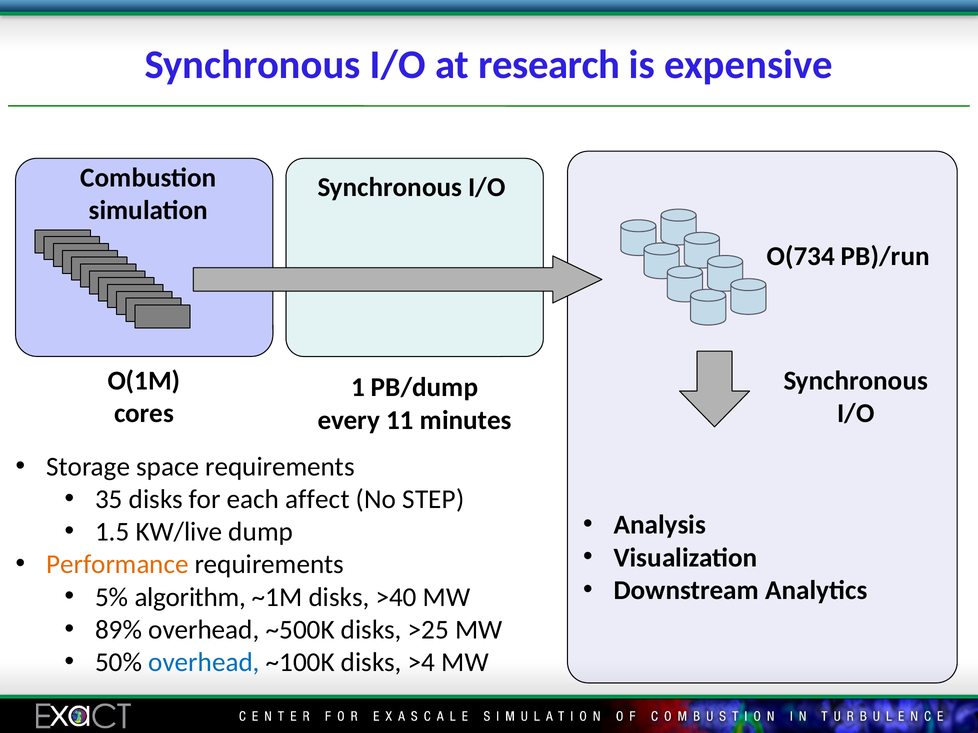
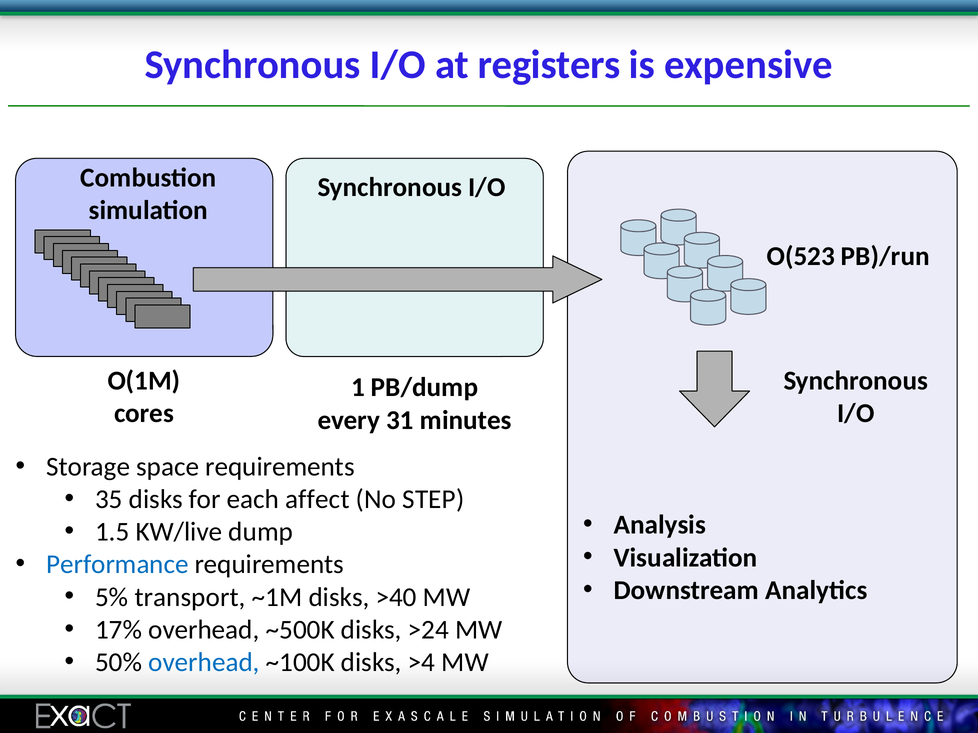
research: research -> registers
O(734: O(734 -> O(523
11: 11 -> 31
Performance colour: orange -> blue
algorithm: algorithm -> transport
89%: 89% -> 17%
>25: >25 -> >24
